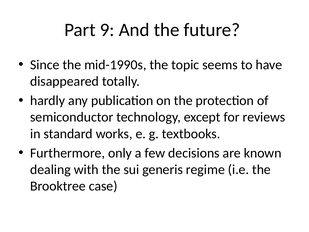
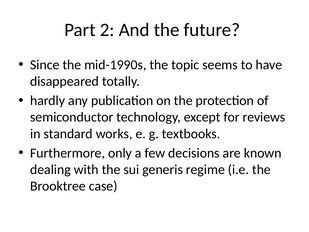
9: 9 -> 2
